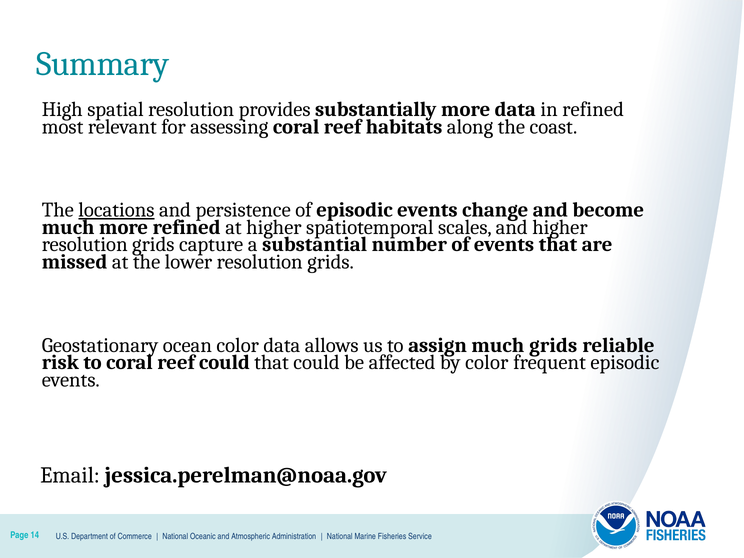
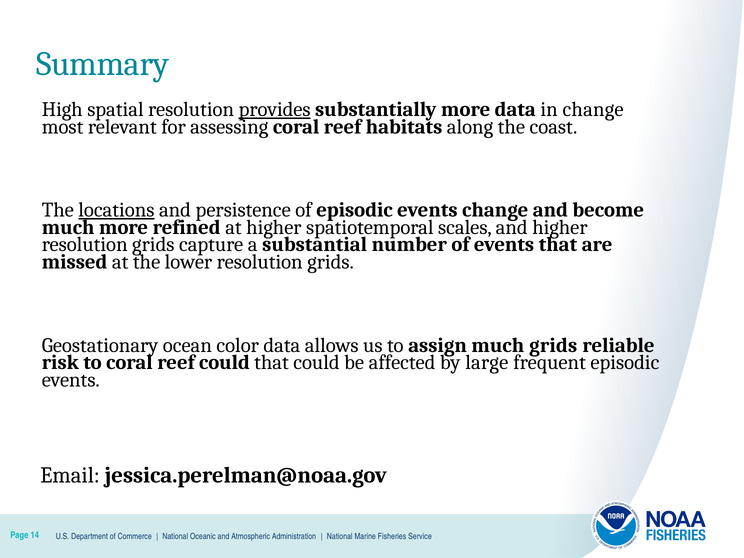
provides underline: none -> present
in refined: refined -> change
by color: color -> large
